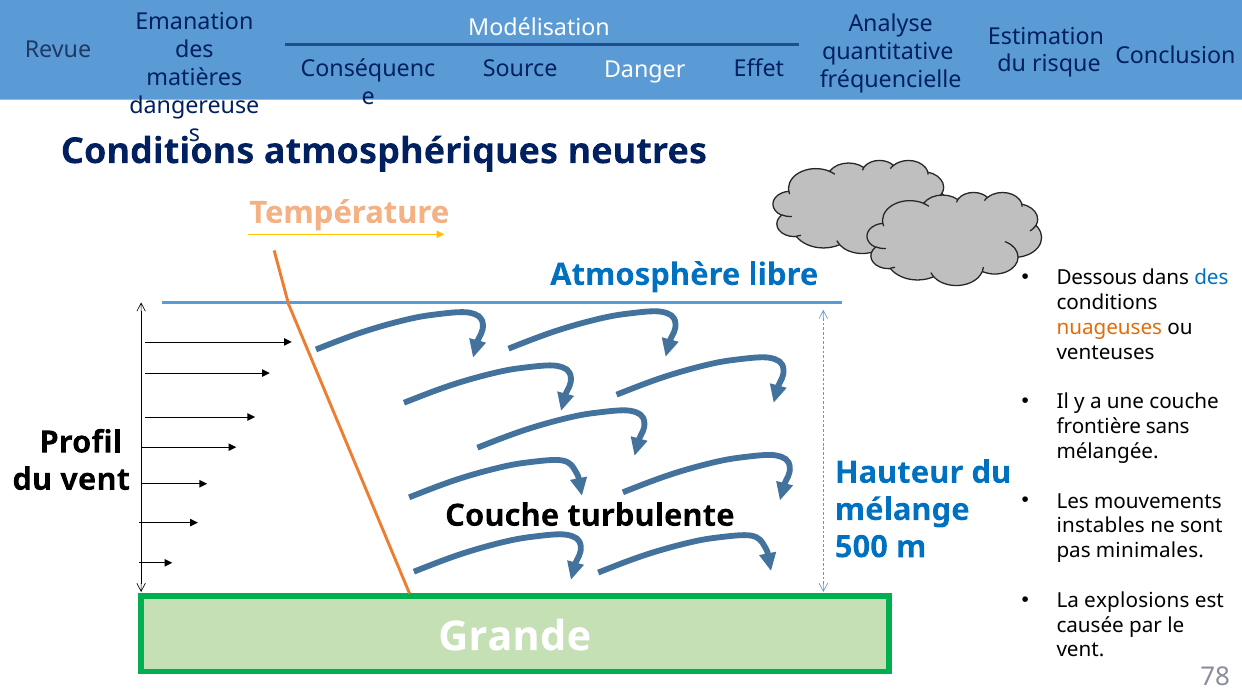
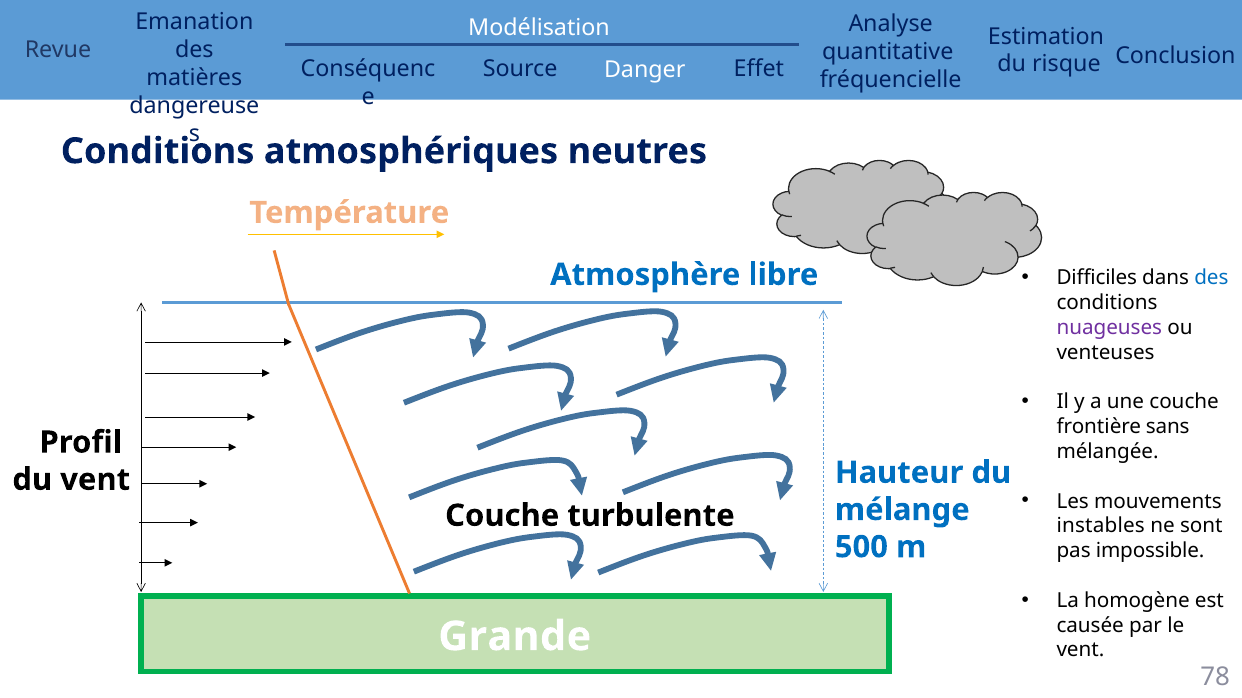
Dessous: Dessous -> Difficiles
nuageuses colour: orange -> purple
minimales: minimales -> impossible
explosions: explosions -> homogène
